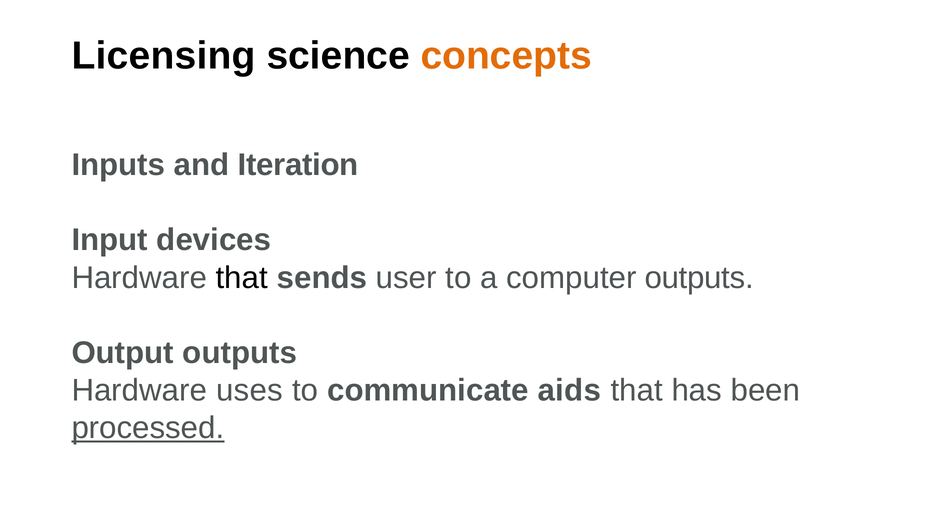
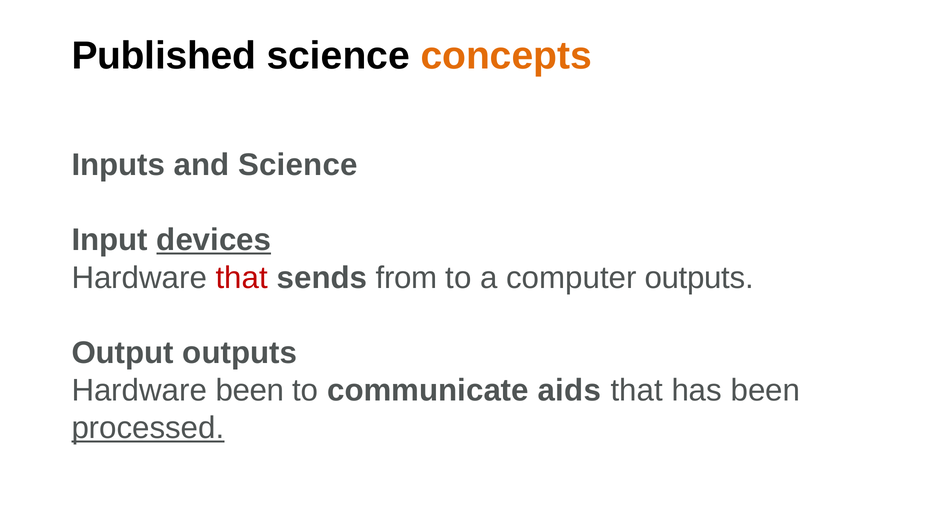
Licensing: Licensing -> Published
and Iteration: Iteration -> Science
devices underline: none -> present
that at (242, 278) colour: black -> red
user: user -> from
Hardware uses: uses -> been
